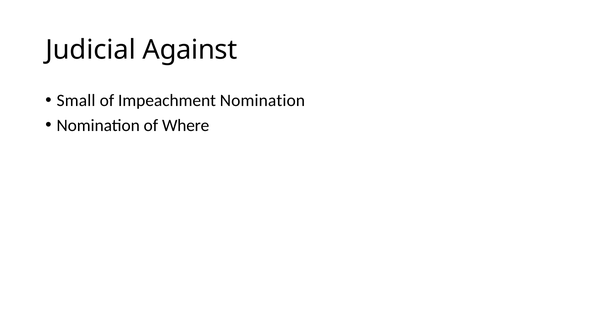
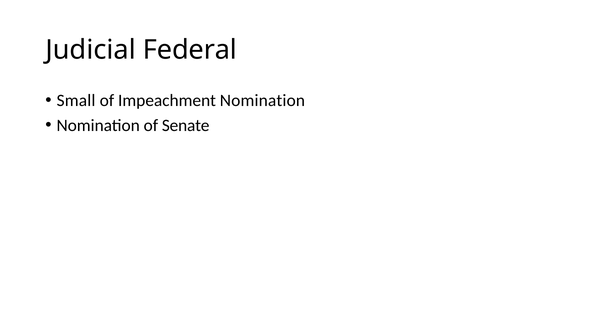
Against: Against -> Federal
Where: Where -> Senate
